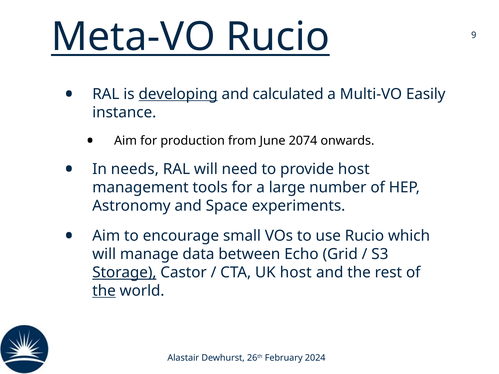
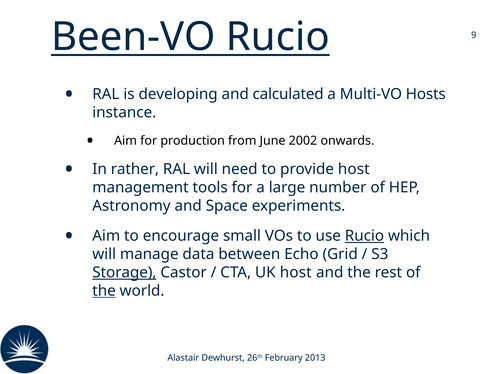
Meta-VO: Meta-VO -> Been-VO
developing underline: present -> none
Easily: Easily -> Hosts
2074: 2074 -> 2002
needs: needs -> rather
Rucio at (364, 236) underline: none -> present
2024: 2024 -> 2013
